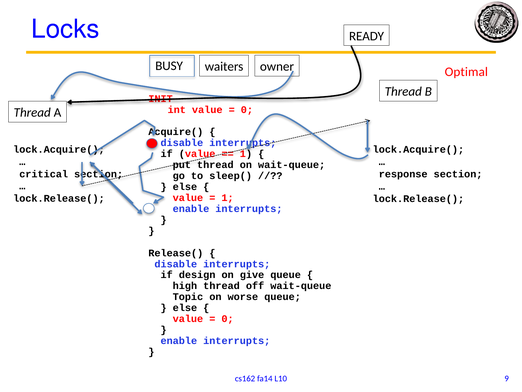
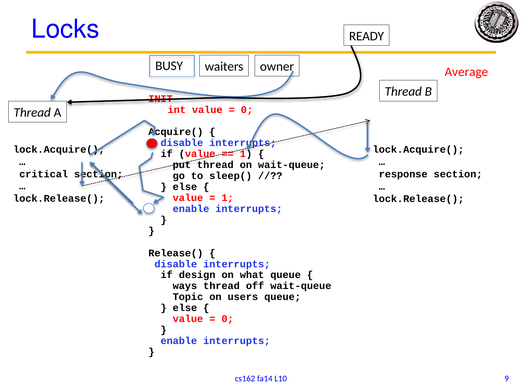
Optimal: Optimal -> Average
give: give -> what
high: high -> ways
worse: worse -> users
